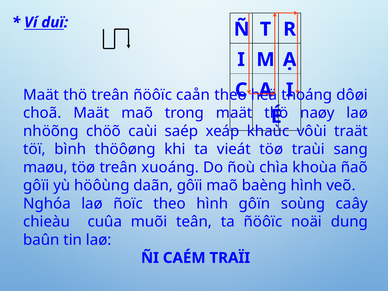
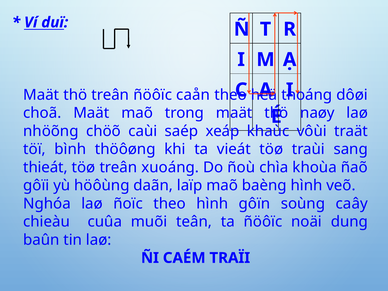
maøu: maøu -> thieát
daãn gôïi: gôïi -> laïp
